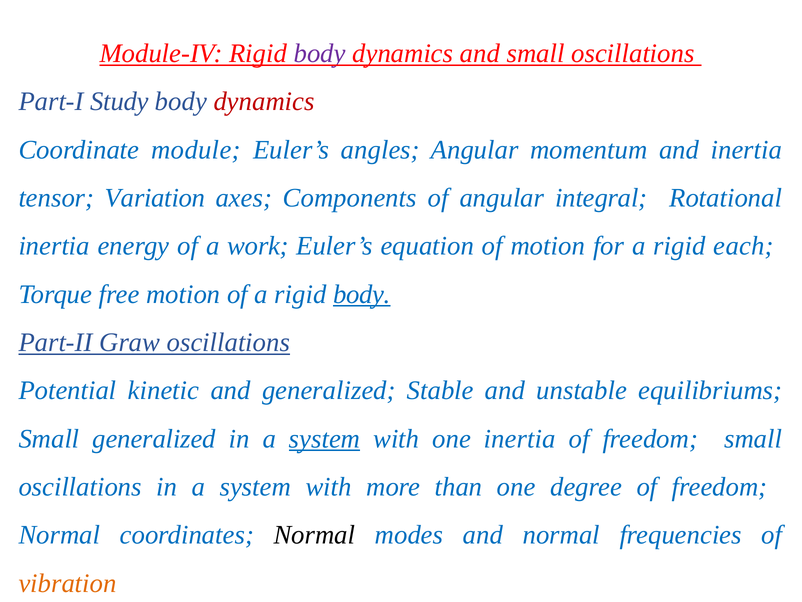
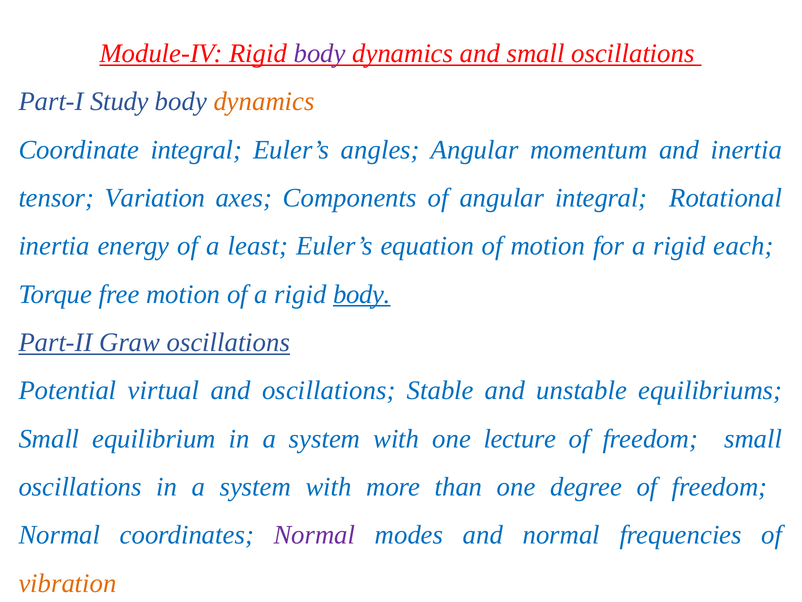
dynamics at (264, 102) colour: red -> orange
Coordinate module: module -> integral
work: work -> least
kinetic: kinetic -> virtual
and generalized: generalized -> oscillations
Small generalized: generalized -> equilibrium
system at (325, 438) underline: present -> none
one inertia: inertia -> lecture
Normal at (314, 535) colour: black -> purple
